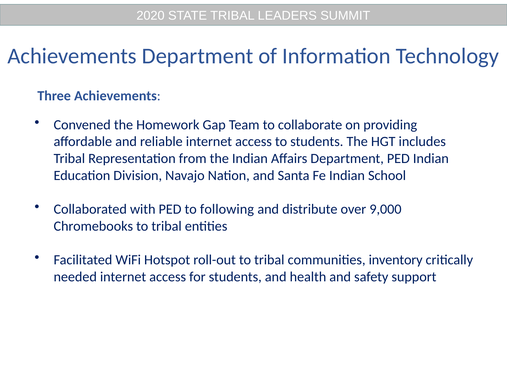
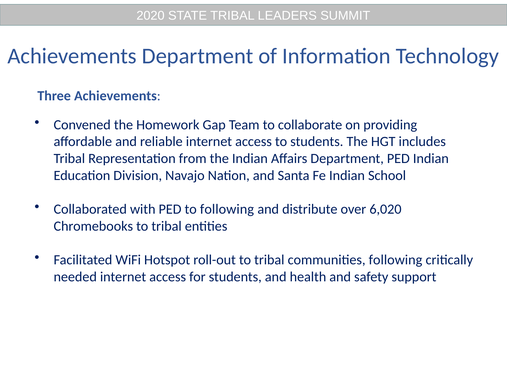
9,000: 9,000 -> 6,020
communities inventory: inventory -> following
